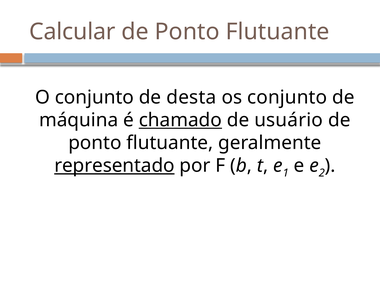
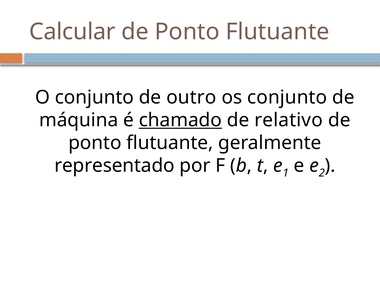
desta: desta -> outro
usuário: usuário -> relativo
representado underline: present -> none
